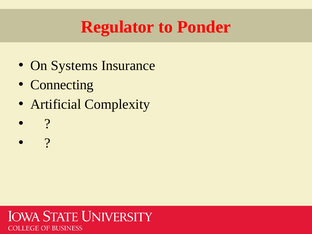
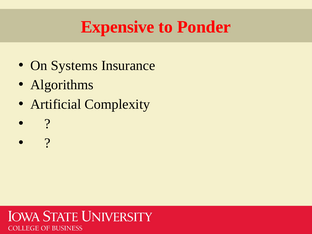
Regulator: Regulator -> Expensive
Connecting: Connecting -> Algorithms
